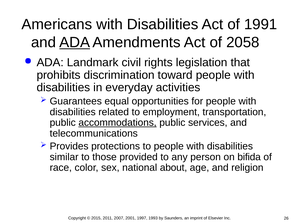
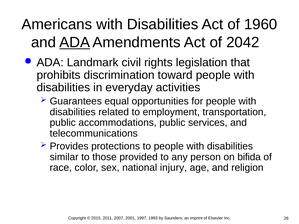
1991: 1991 -> 1960
2058: 2058 -> 2042
accommodations underline: present -> none
about: about -> injury
